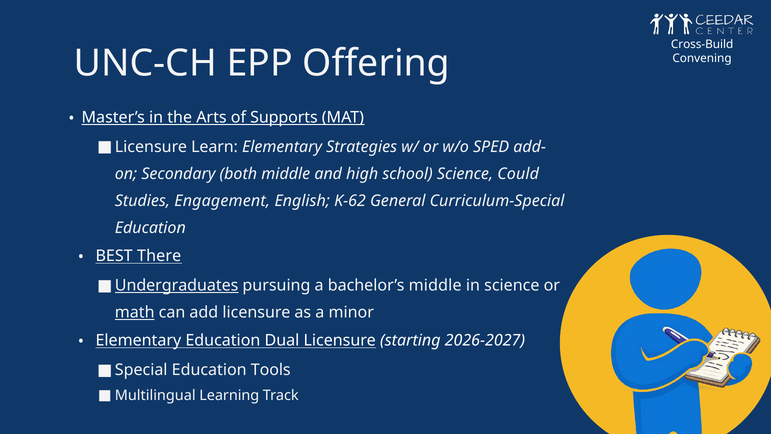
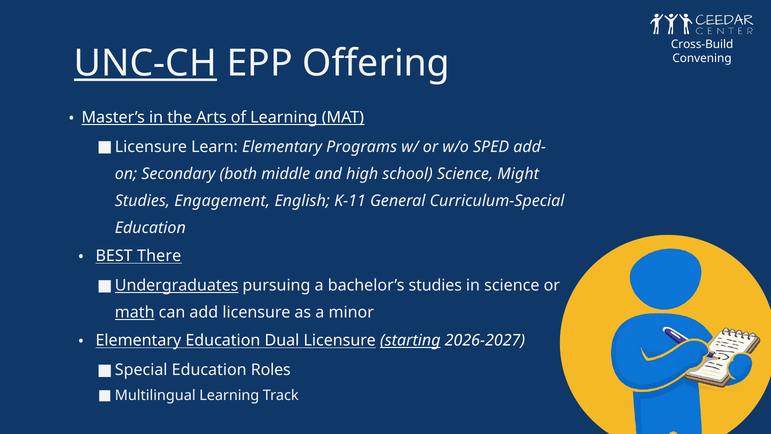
UNC-CH underline: none -> present
of Supports: Supports -> Learning
Strategies: Strategies -> Programs
Could: Could -> Might
K-62: K-62 -> K-11
bachelor’s middle: middle -> studies
starting underline: none -> present
Tools: Tools -> Roles
